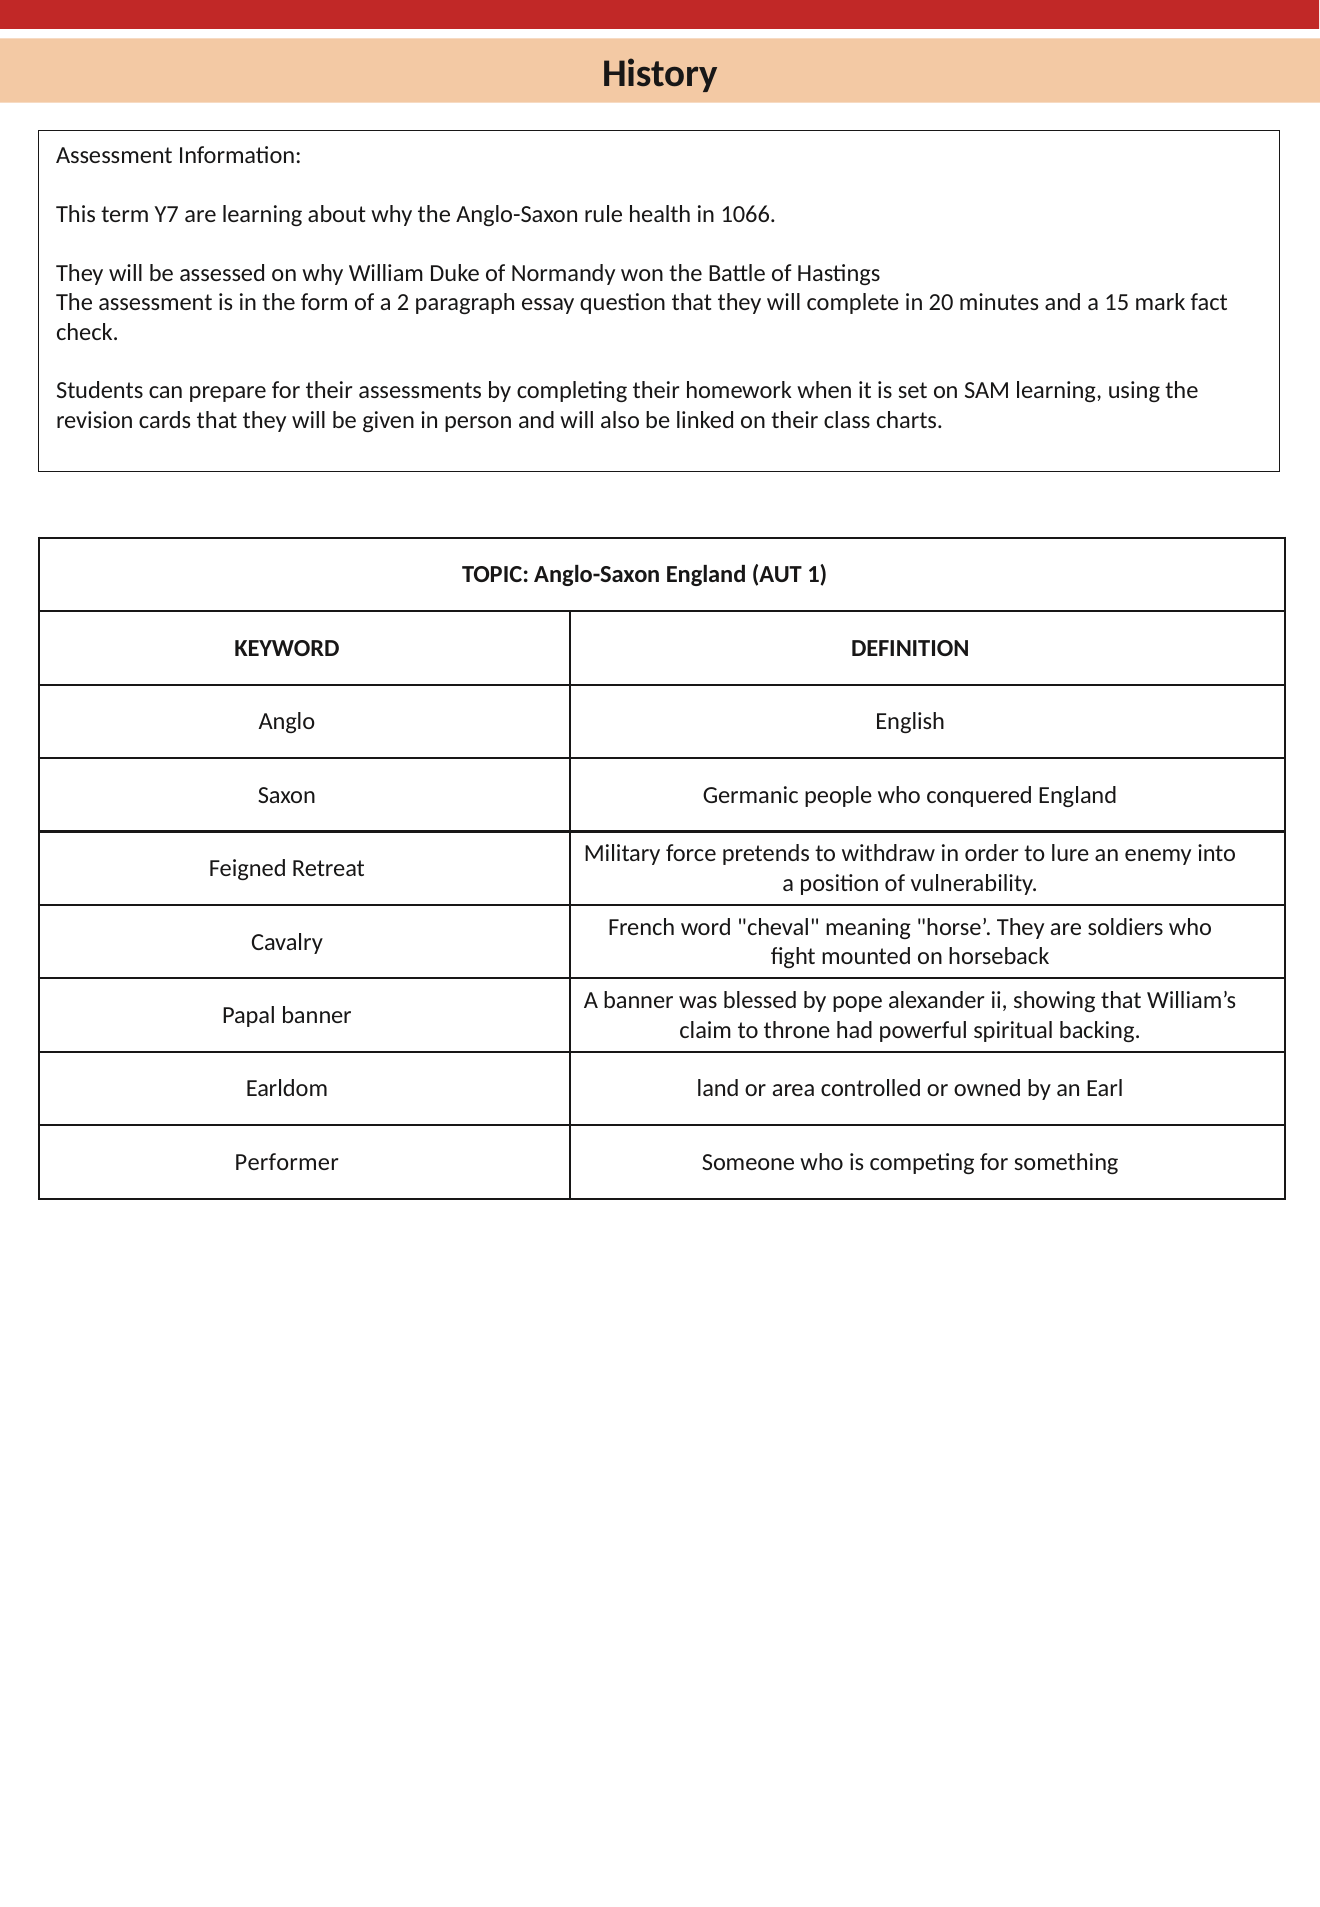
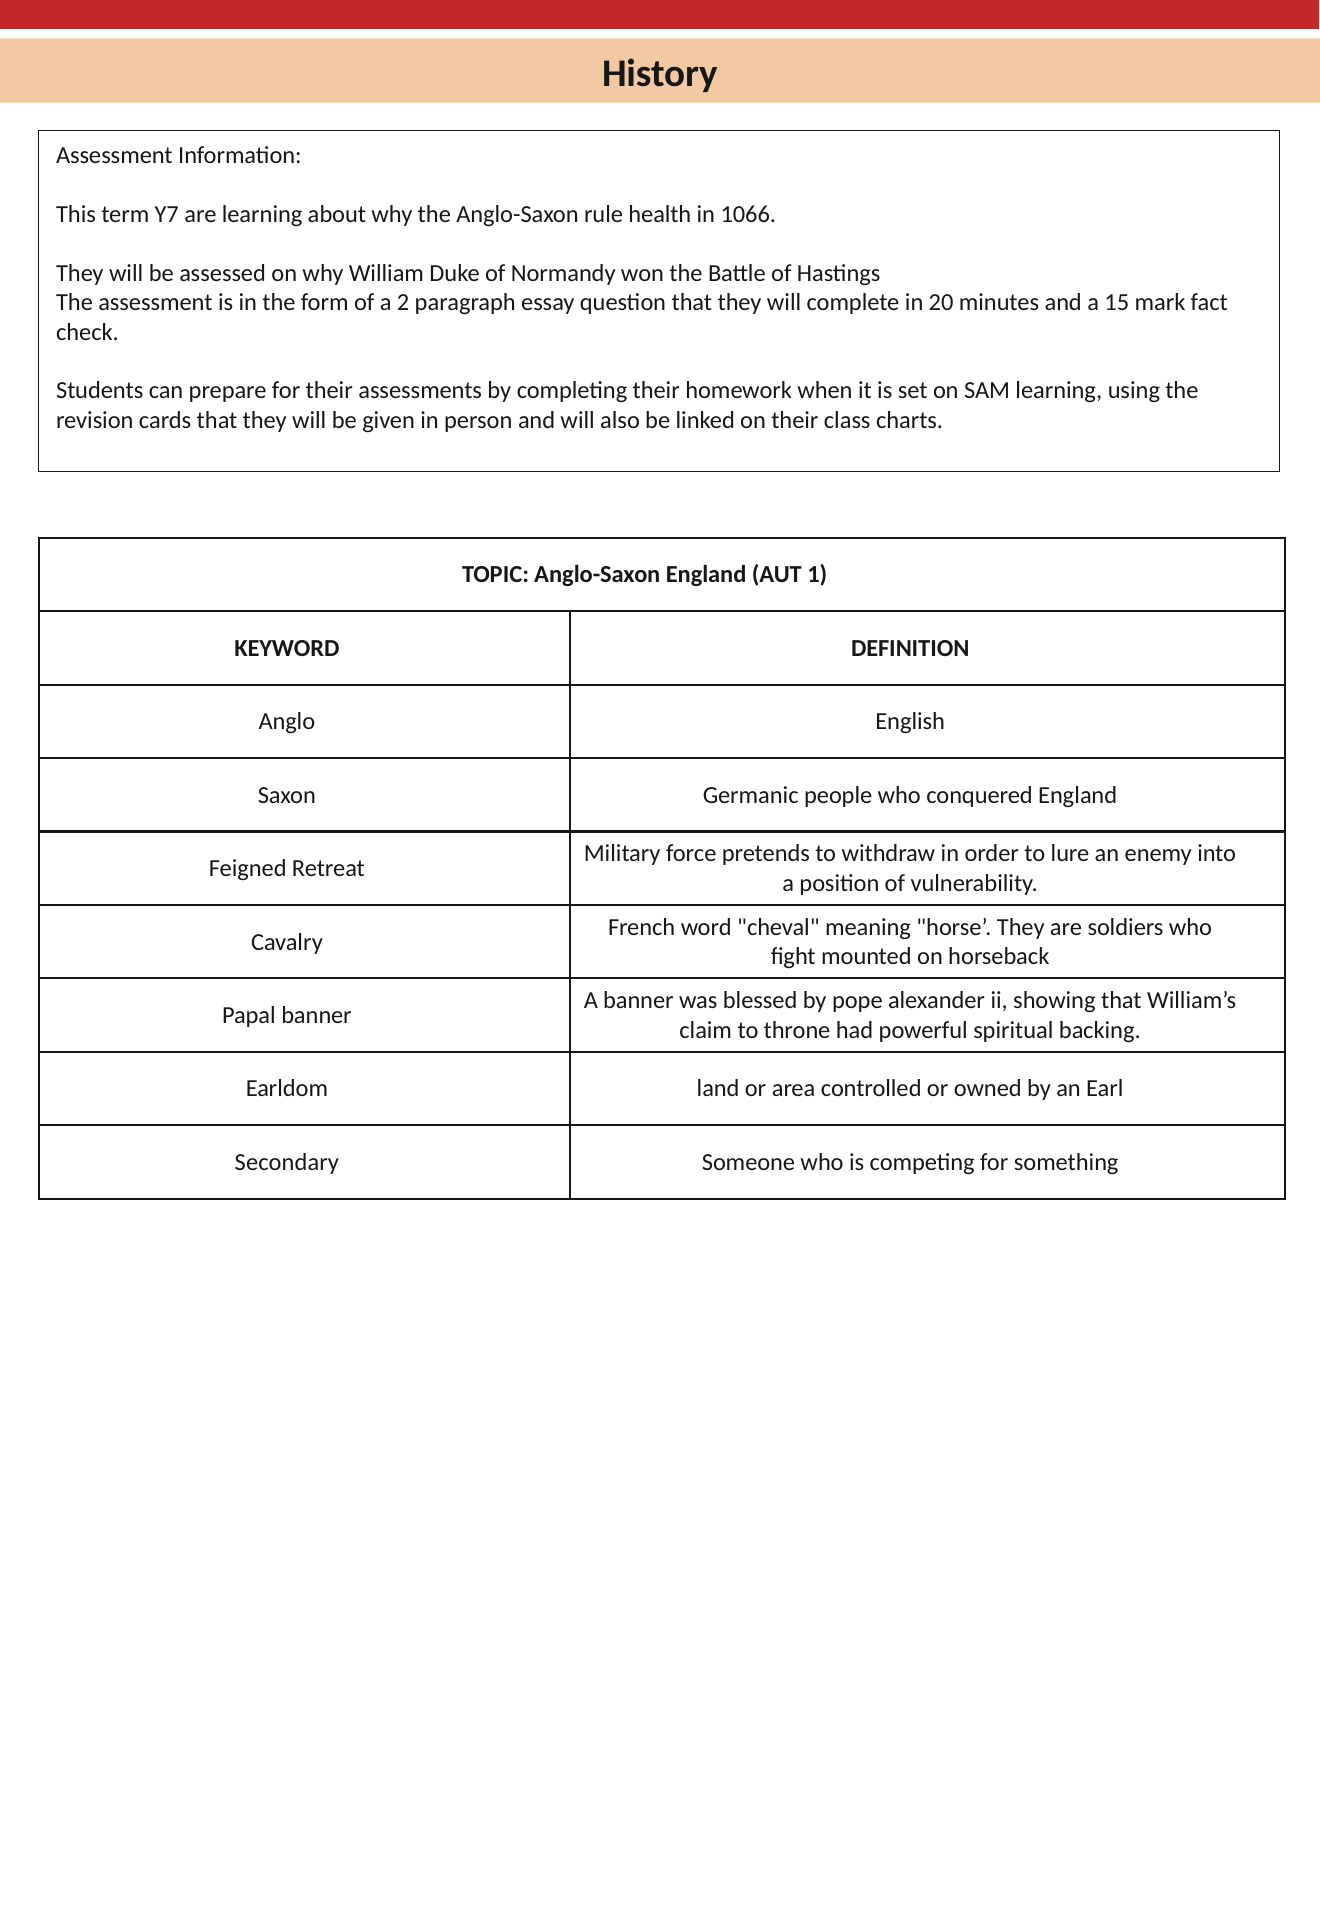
Performer: Performer -> Secondary
